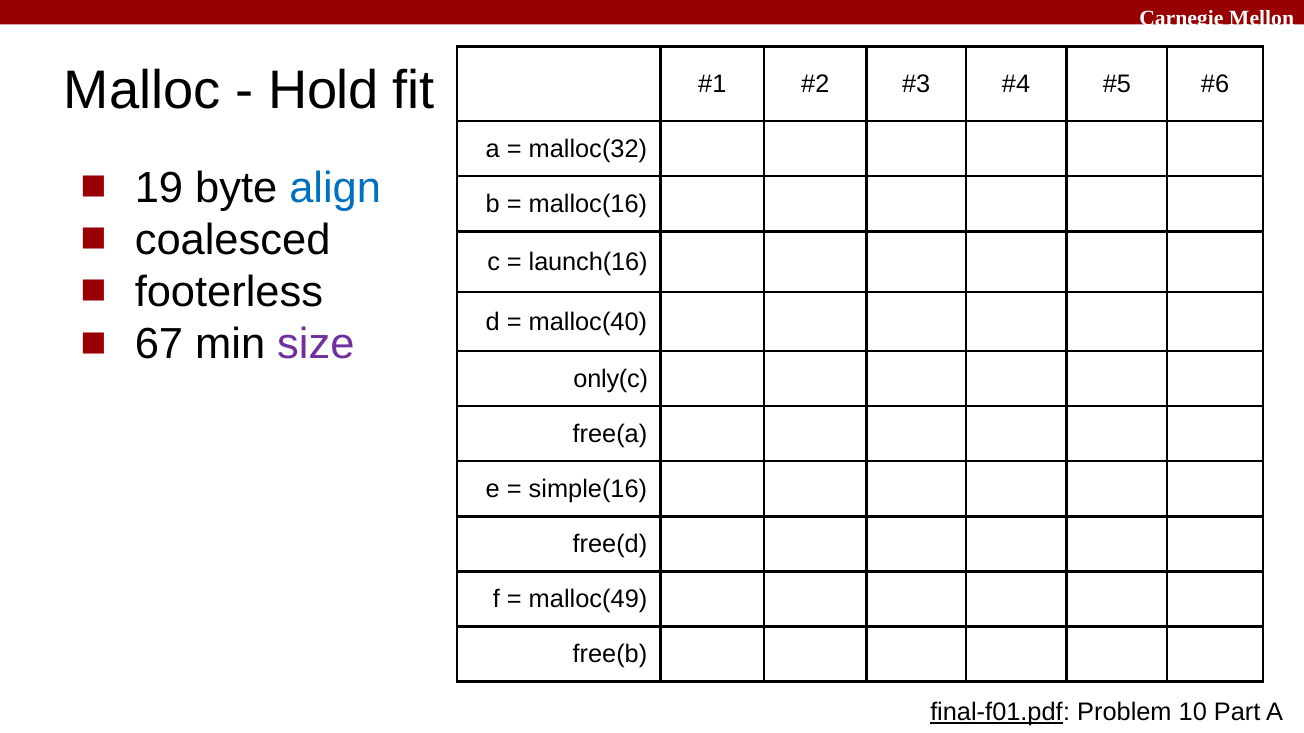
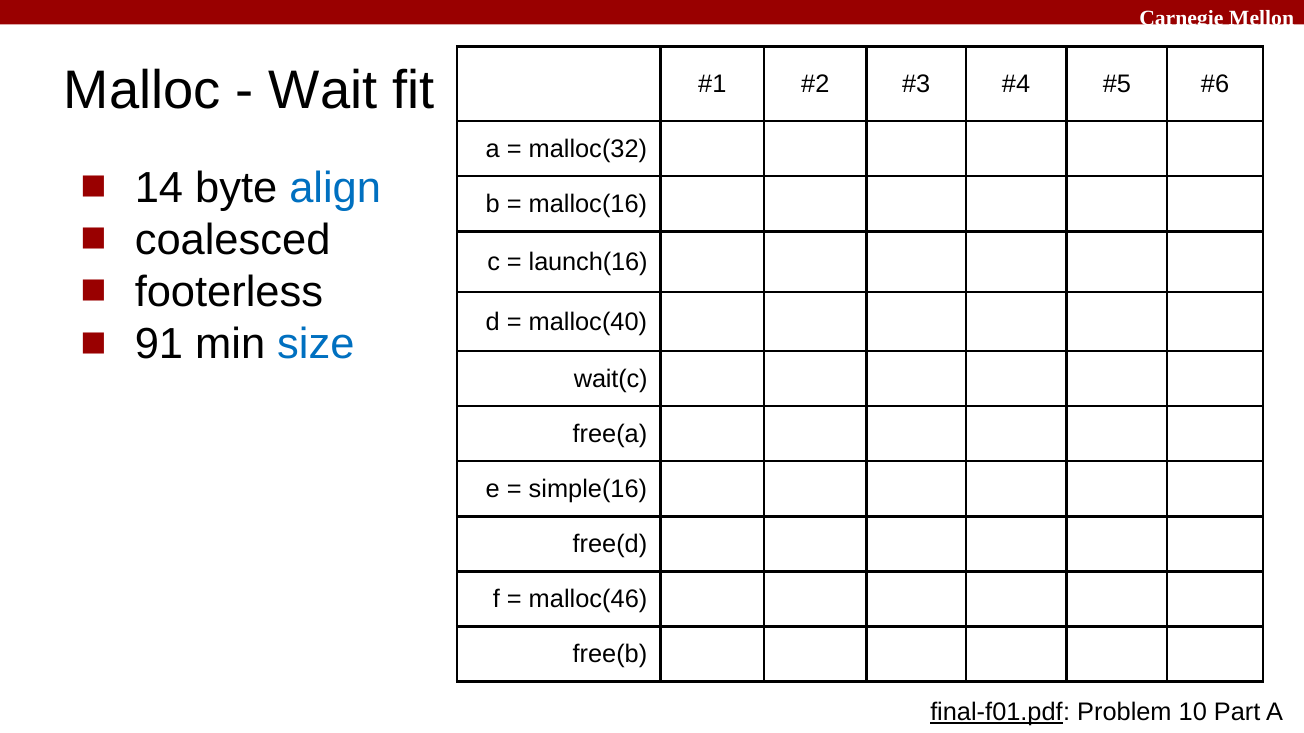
Hold: Hold -> Wait
19: 19 -> 14
67: 67 -> 91
size colour: purple -> blue
only(c: only(c -> wait(c
malloc(49: malloc(49 -> malloc(46
